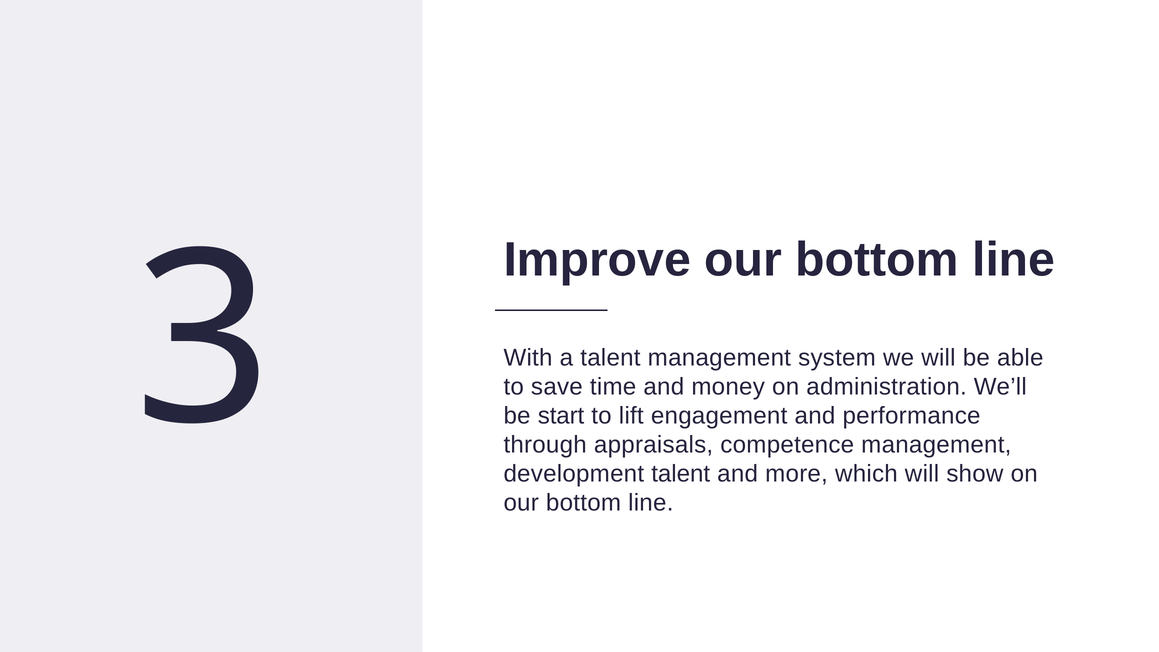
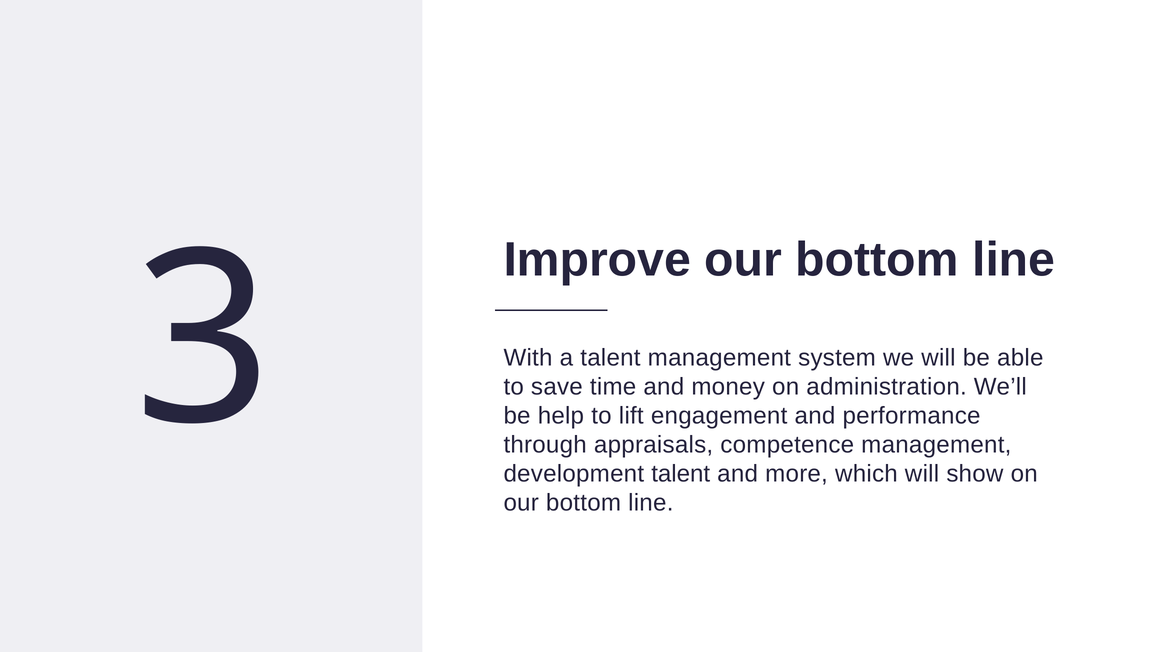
start: start -> help
